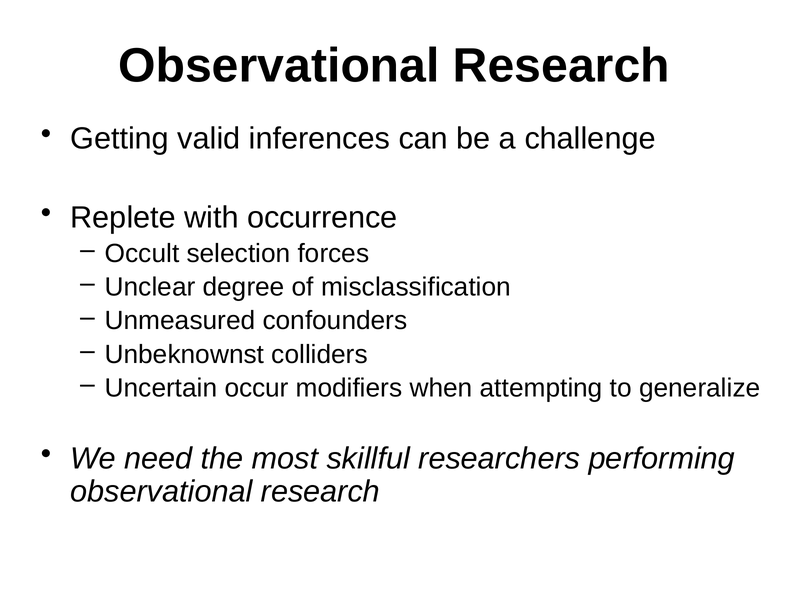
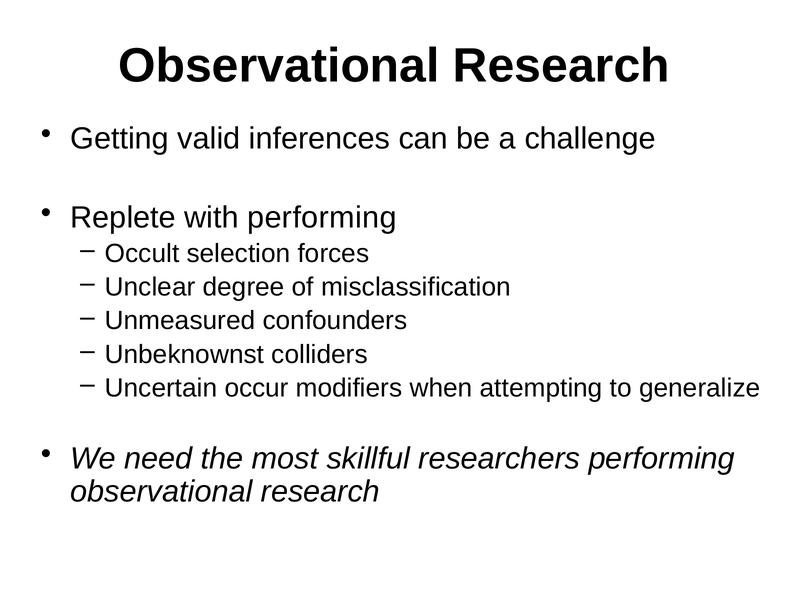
with occurrence: occurrence -> performing
